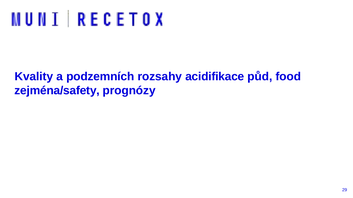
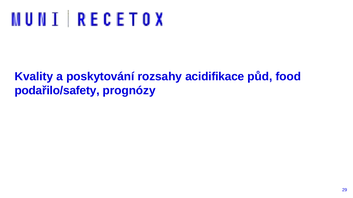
podzemních: podzemních -> poskytování
zejména/safety: zejména/safety -> podařilo/safety
